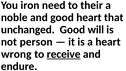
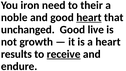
heart at (89, 17) underline: none -> present
will: will -> live
person: person -> growth
wrong: wrong -> results
